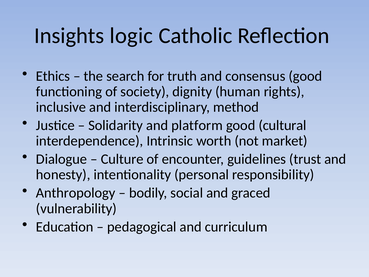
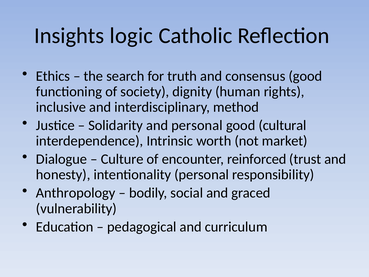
and platform: platform -> personal
guidelines: guidelines -> reinforced
